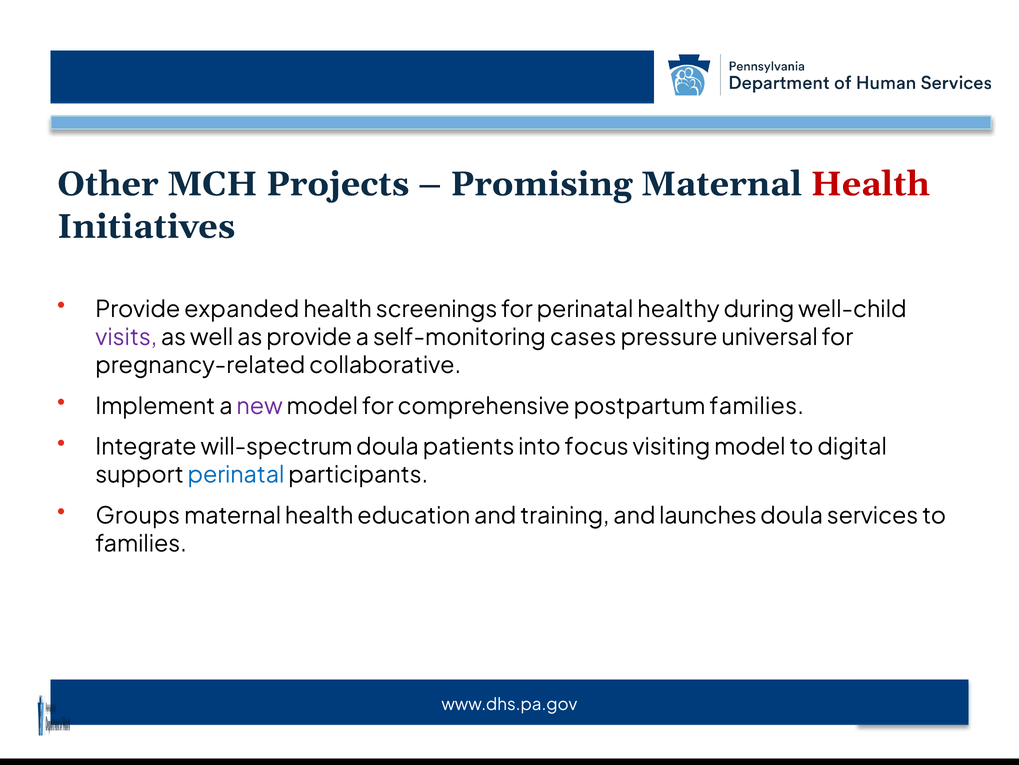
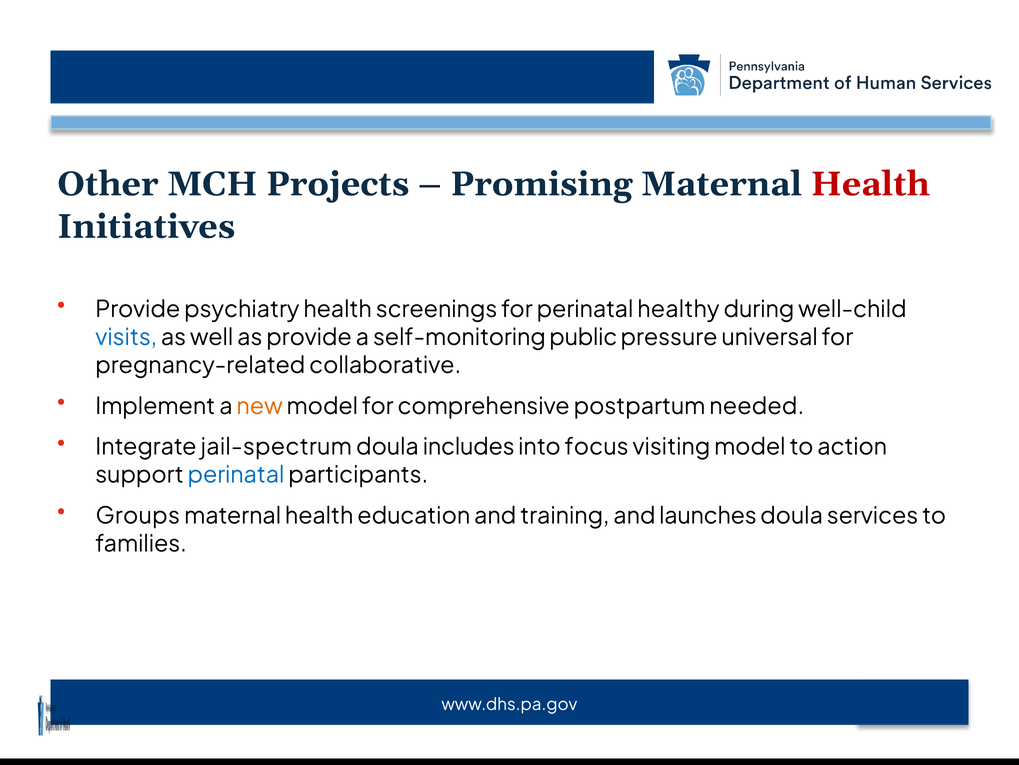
expanded: expanded -> psychiatry
visits colour: purple -> blue
cases: cases -> public
new colour: purple -> orange
postpartum families: families -> needed
will-spectrum: will-spectrum -> jail-spectrum
patients: patients -> includes
digital: digital -> action
